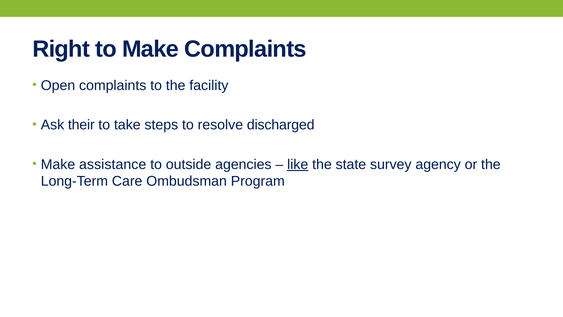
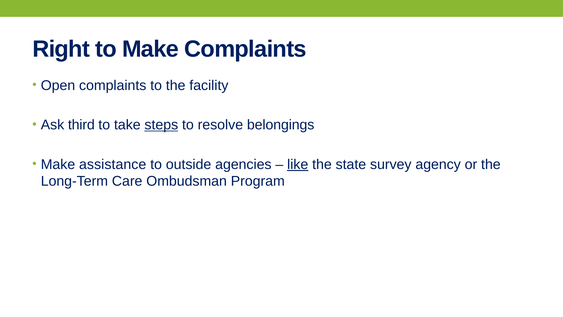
their: their -> third
steps underline: none -> present
discharged: discharged -> belongings
